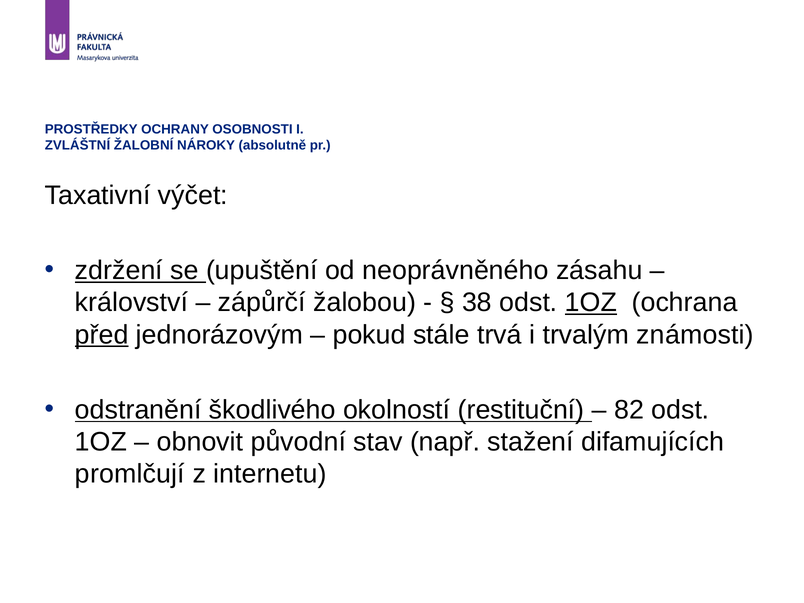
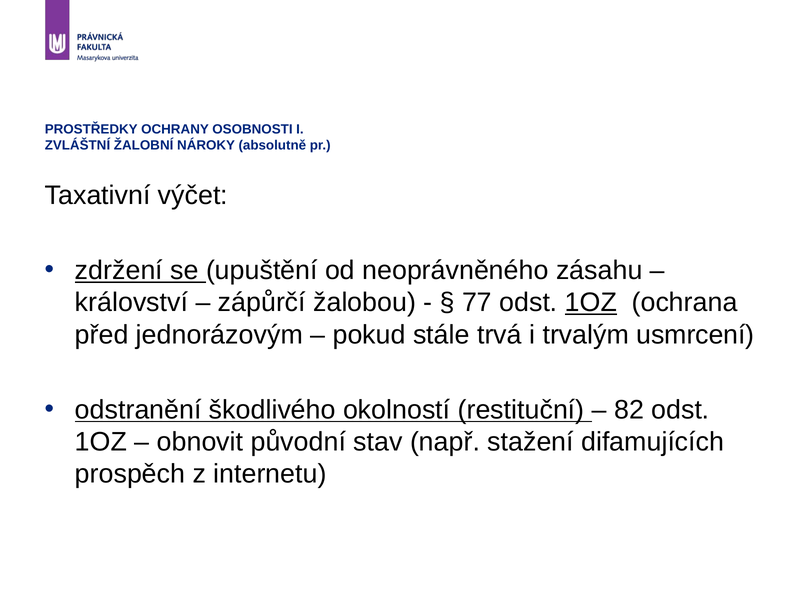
38: 38 -> 77
před underline: present -> none
známosti: známosti -> usmrcení
promlčují: promlčují -> prospěch
